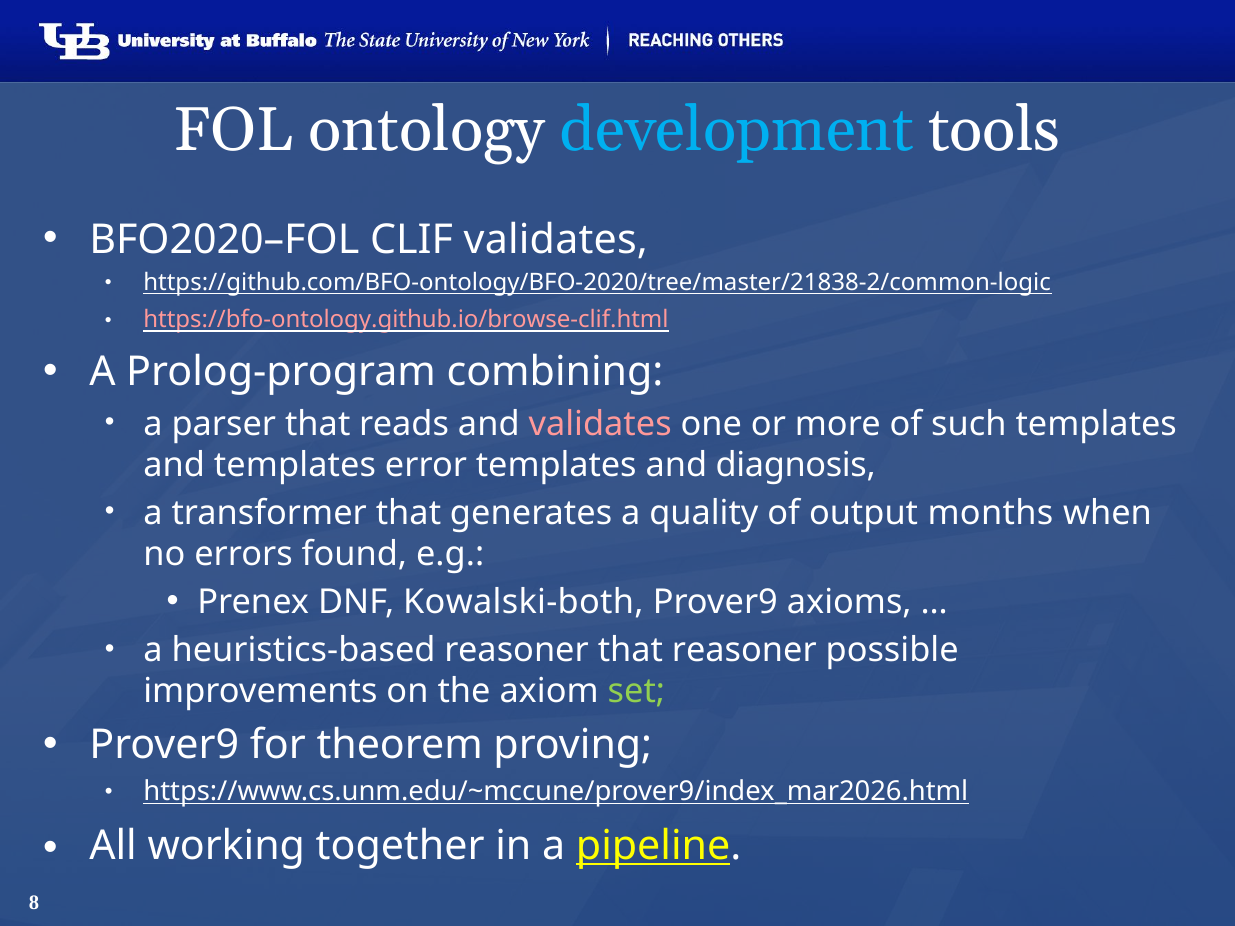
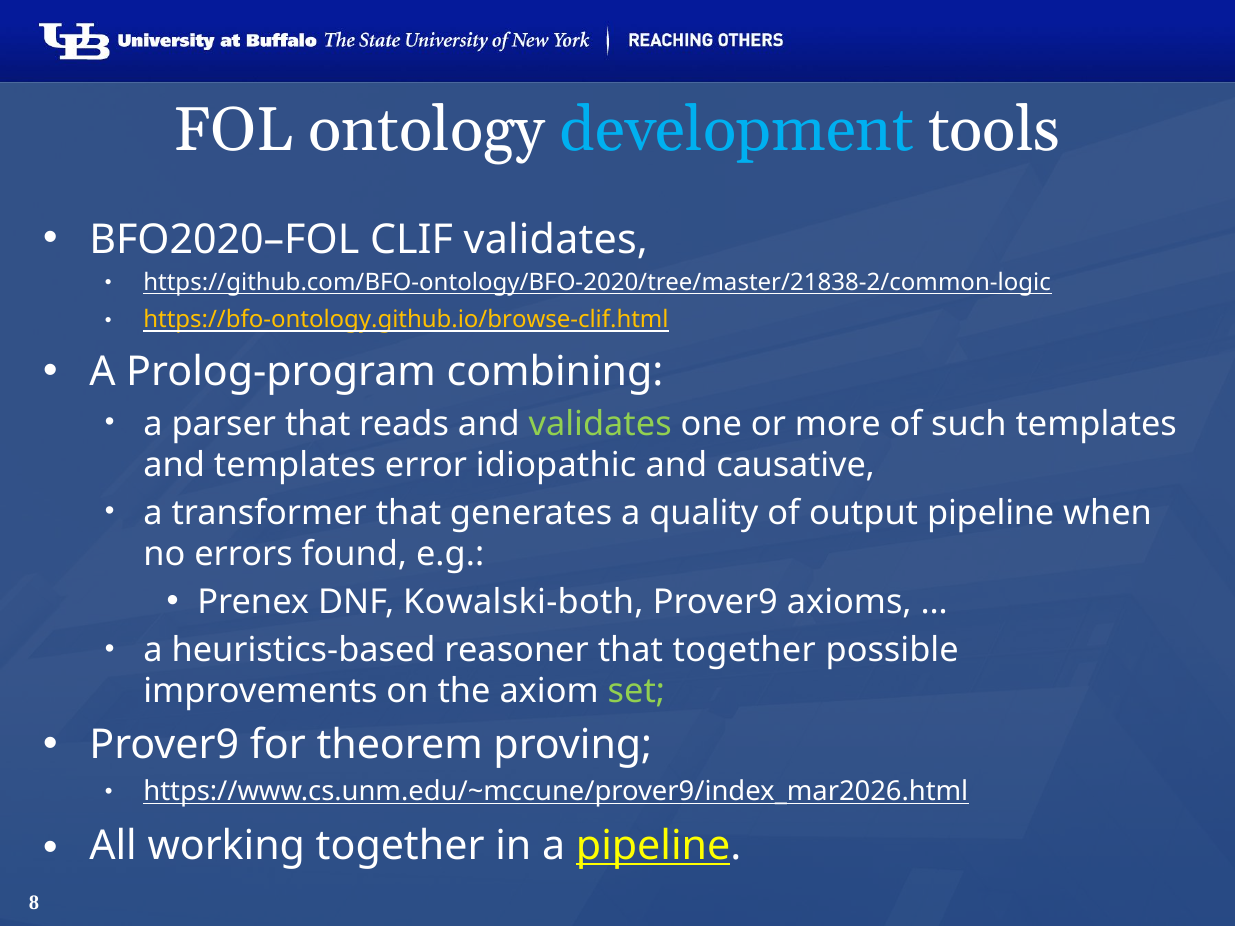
https://bfo-ontology.github.io/browse-clif.html colour: pink -> yellow
validates at (600, 424) colour: pink -> light green
error templates: templates -> idiopathic
diagnosis: diagnosis -> causative
output months: months -> pipeline
that reasoner: reasoner -> together
